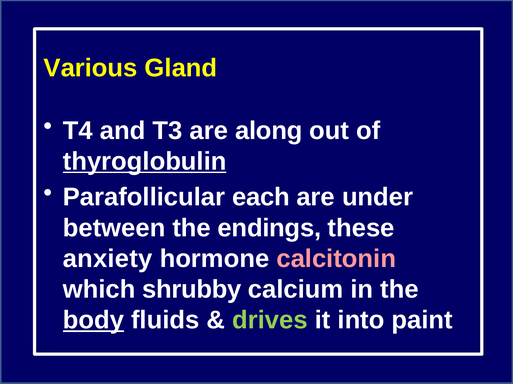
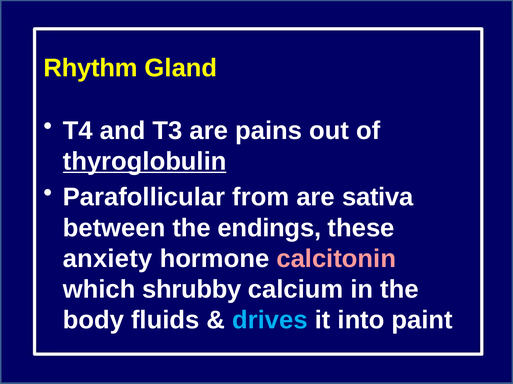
Various: Various -> Rhythm
along: along -> pains
each: each -> from
under: under -> sativa
body underline: present -> none
drives colour: light green -> light blue
